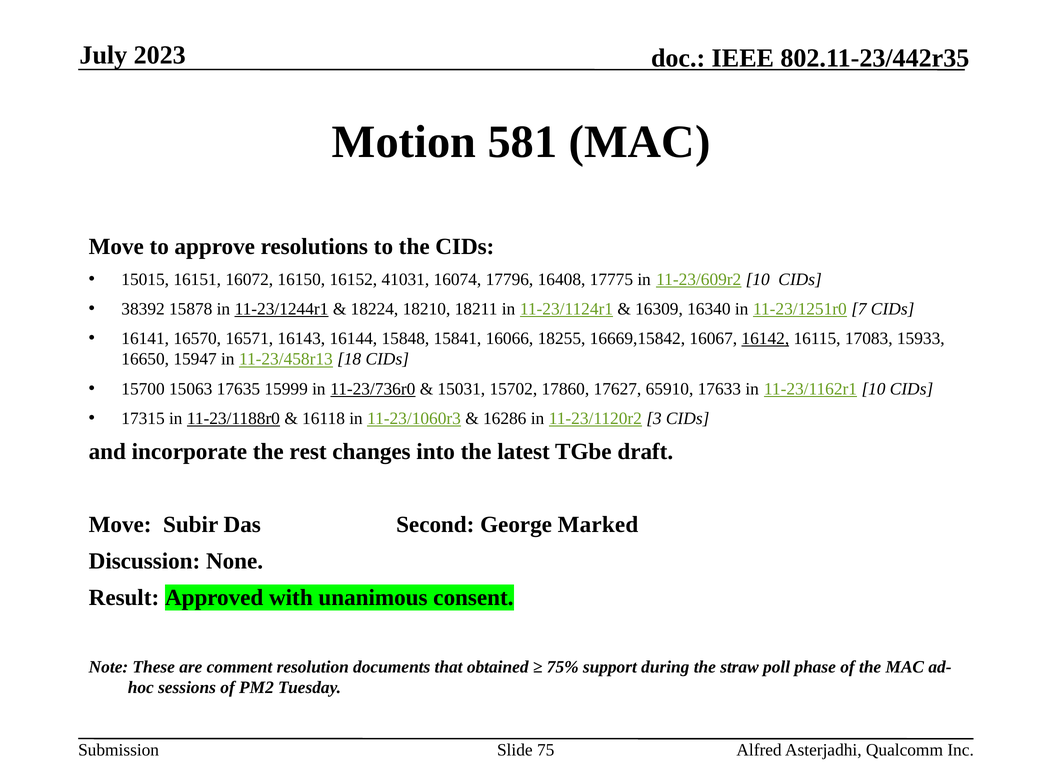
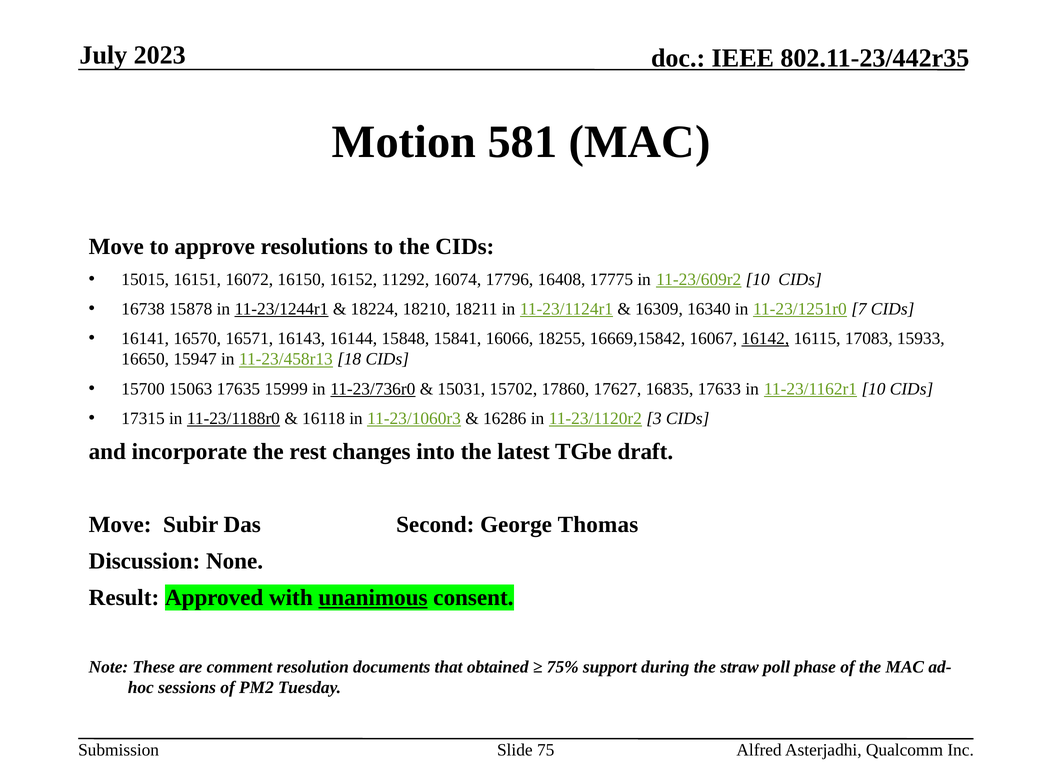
41031: 41031 -> 11292
38392: 38392 -> 16738
65910: 65910 -> 16835
Marked: Marked -> Thomas
unanimous underline: none -> present
